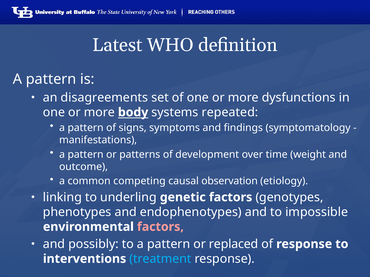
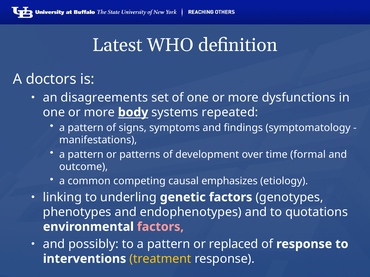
pattern at (51, 79): pattern -> doctors
weight: weight -> formal
observation: observation -> emphasizes
impossible: impossible -> quotations
treatment colour: light blue -> yellow
